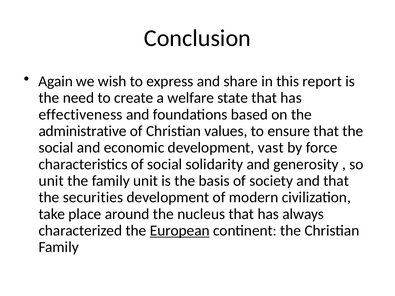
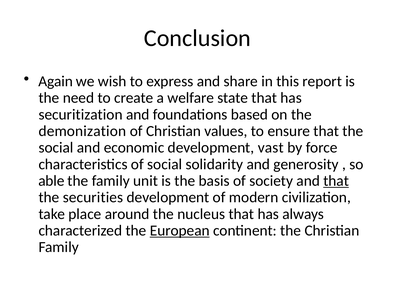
effectiveness: effectiveness -> securitization
administrative: administrative -> demonization
unit at (51, 181): unit -> able
that at (336, 181) underline: none -> present
